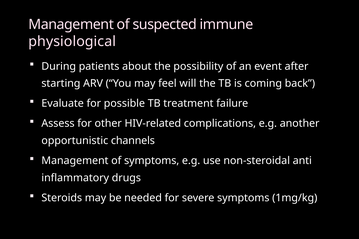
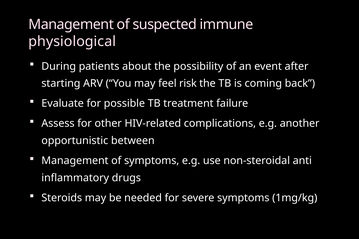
will: will -> risk
channels: channels -> between
